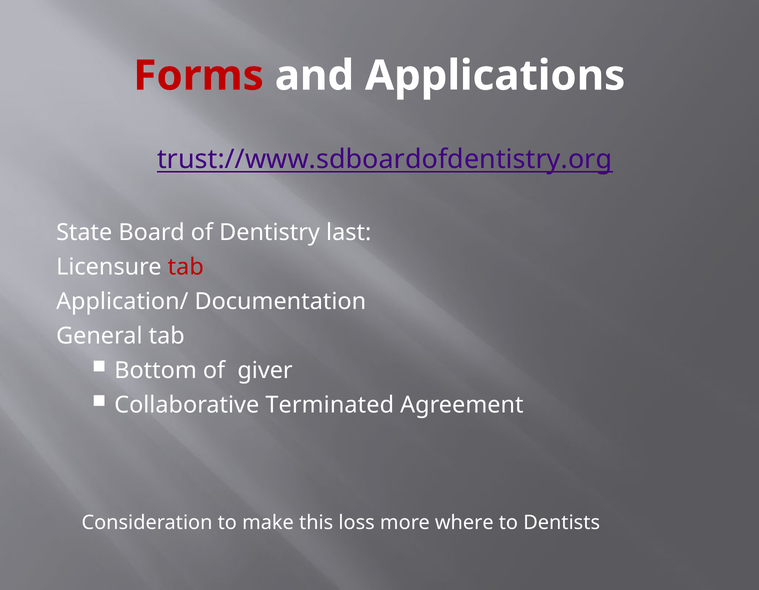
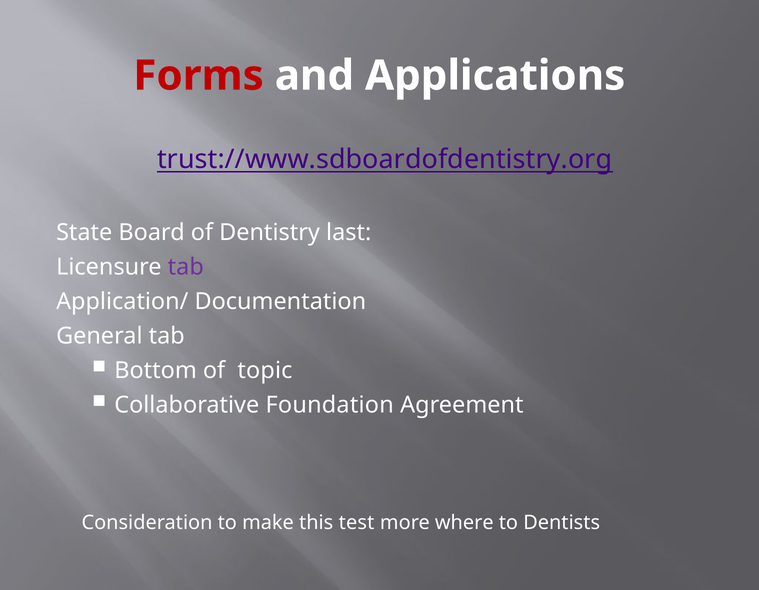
tab at (186, 267) colour: red -> purple
giver: giver -> topic
Terminated: Terminated -> Foundation
loss: loss -> test
